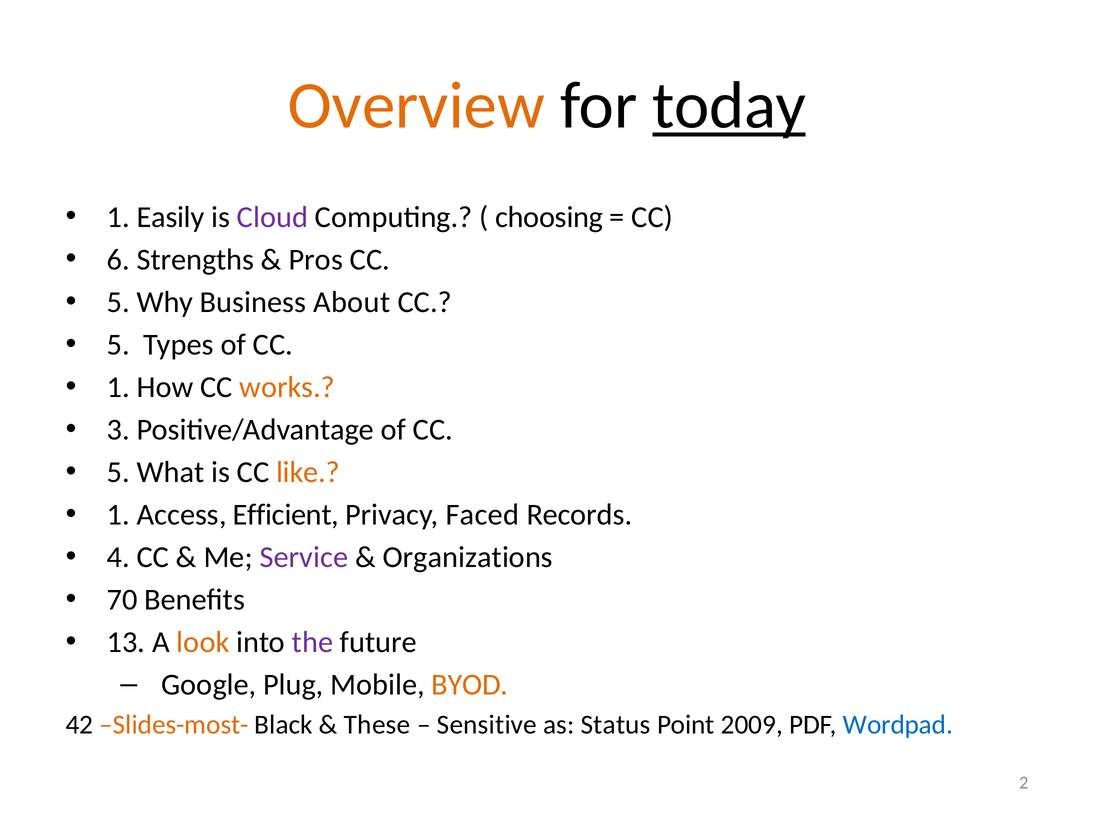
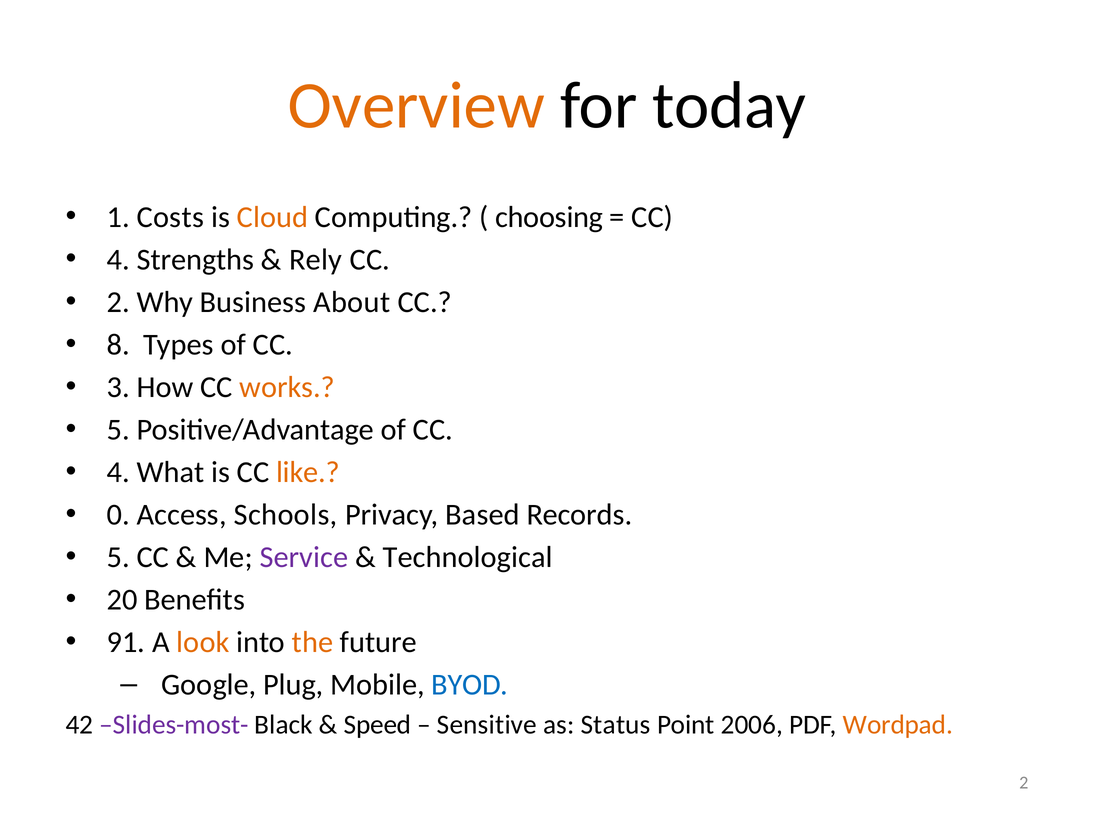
today underline: present -> none
Easily: Easily -> Costs
Cloud colour: purple -> orange
6 at (118, 260): 6 -> 4
Pros: Pros -> Rely
5 at (118, 302): 5 -> 2
5 at (118, 345): 5 -> 8
1 at (118, 388): 1 -> 3
3 at (118, 430): 3 -> 5
5 at (118, 473): 5 -> 4
1 at (118, 515): 1 -> 0
Efficient: Efficient -> Schools
Faced: Faced -> Based
4 at (118, 558): 4 -> 5
Organizations: Organizations -> Technological
70: 70 -> 20
13: 13 -> 91
the colour: purple -> orange
BYOD colour: orange -> blue
Slides-most- colour: orange -> purple
These: These -> Speed
2009: 2009 -> 2006
Wordpad colour: blue -> orange
